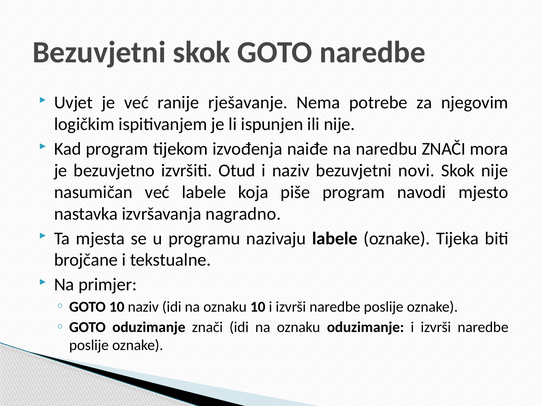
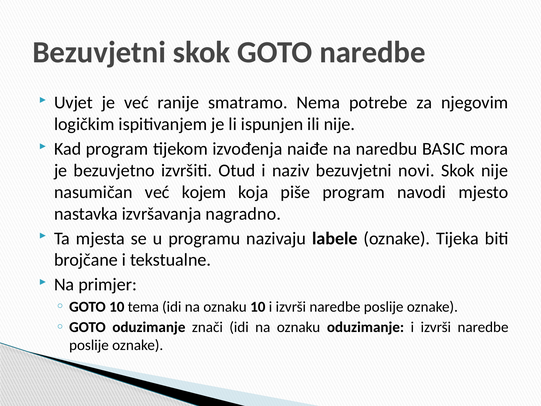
rješavanje: rješavanje -> smatramo
naredbu ZNAČI: ZNAČI -> BASIC
već labele: labele -> kojem
10 naziv: naziv -> tema
